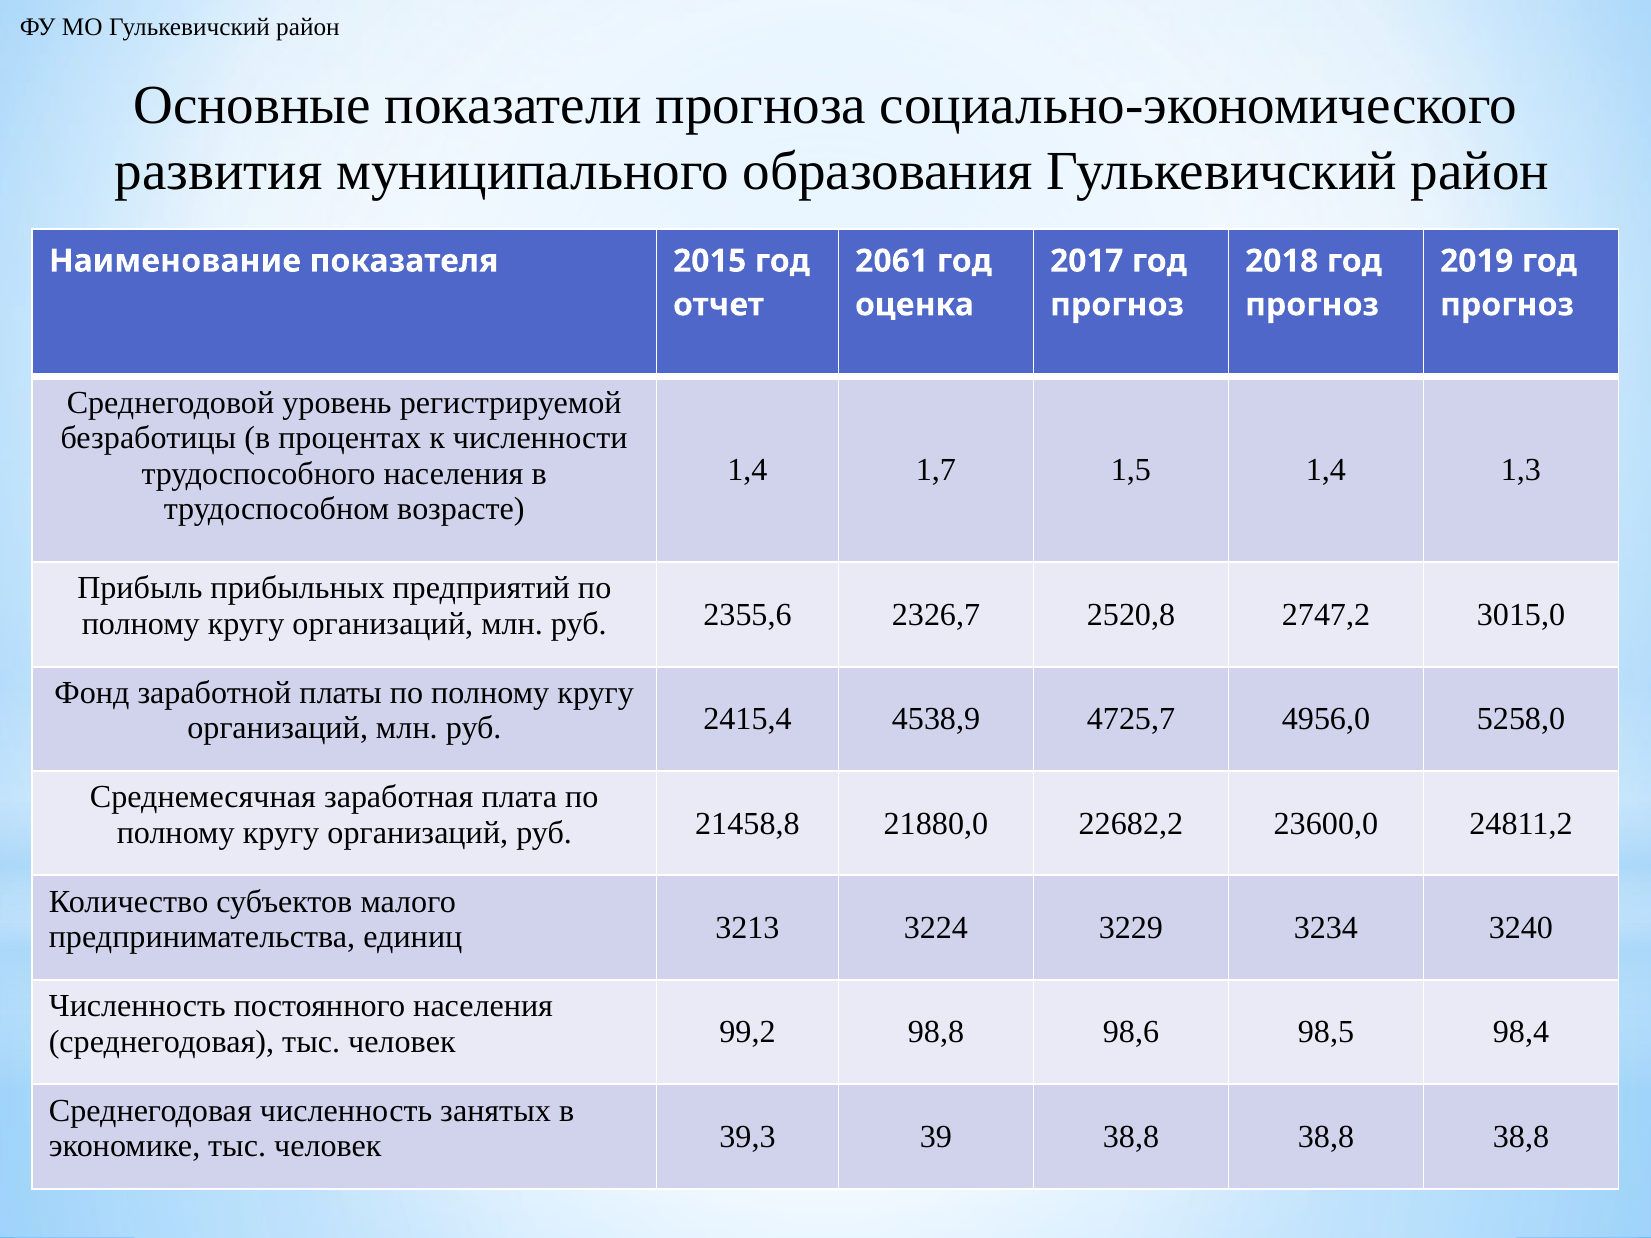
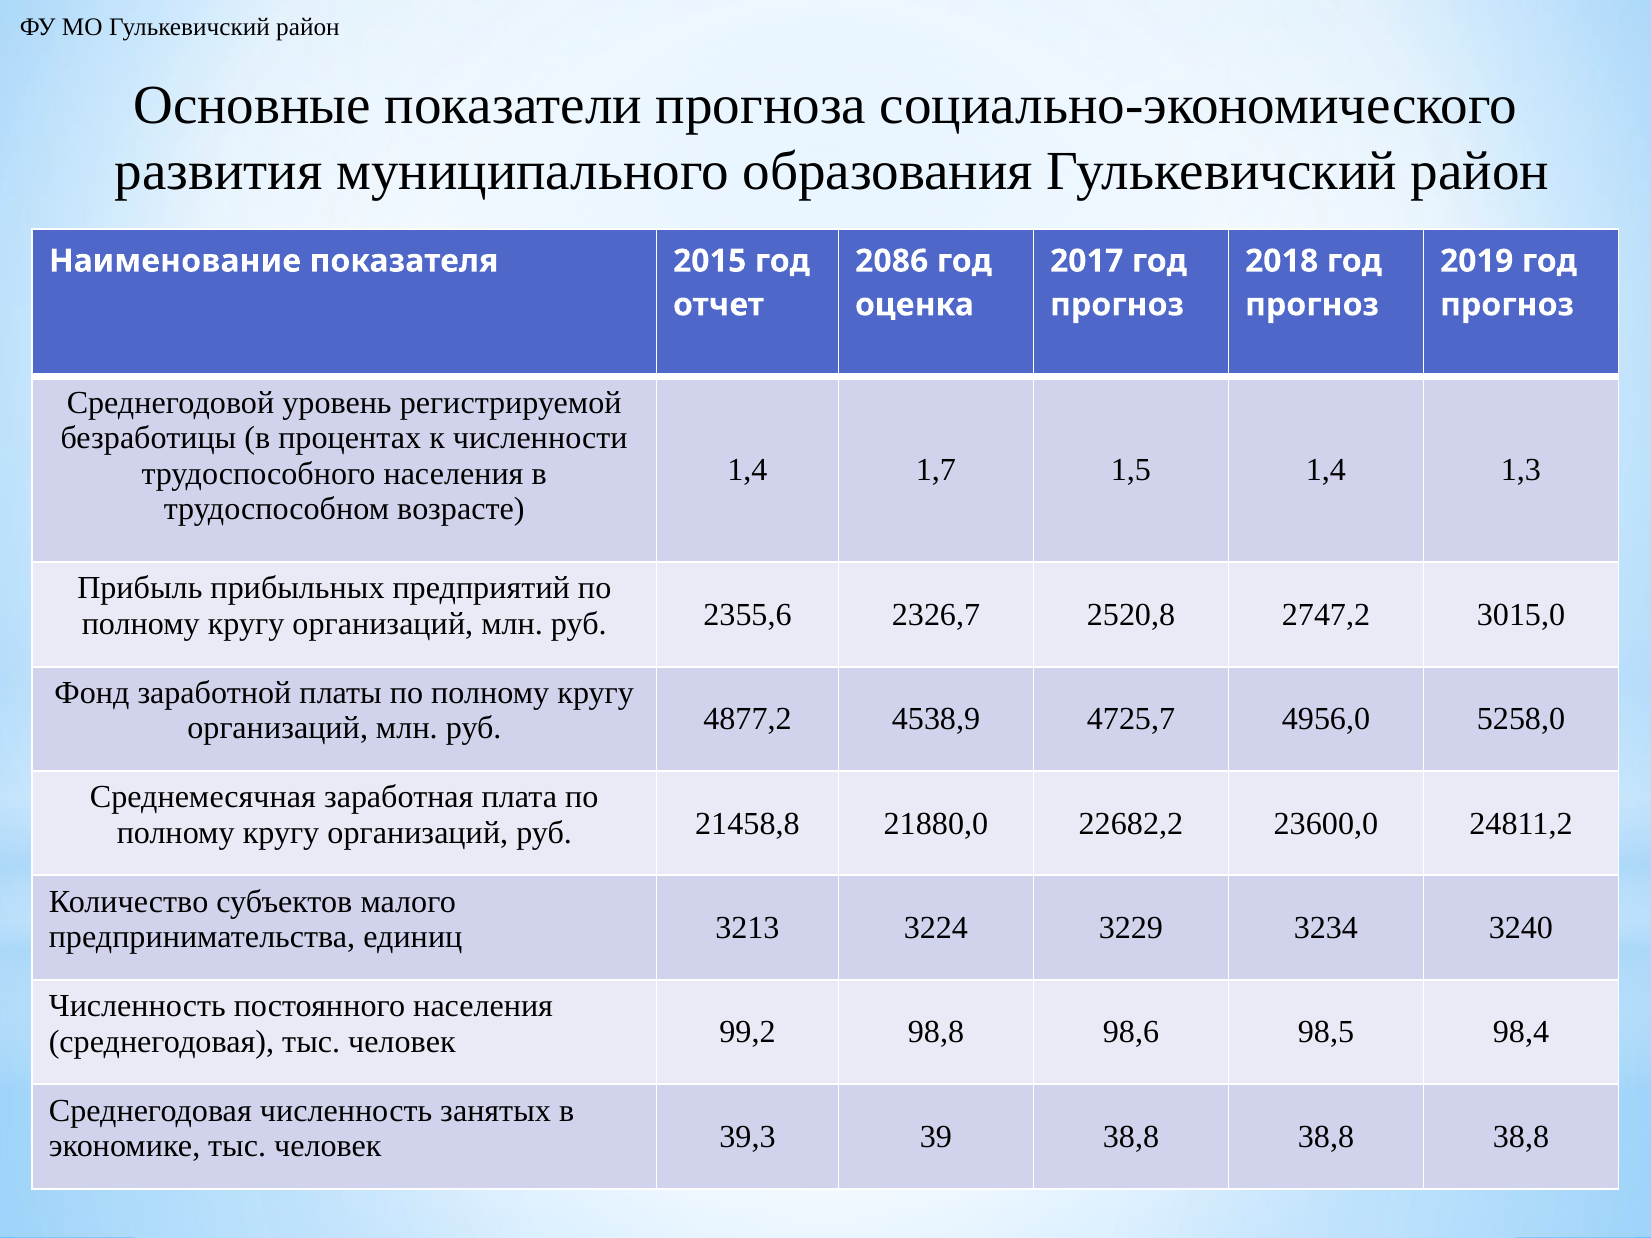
2061: 2061 -> 2086
2415,4: 2415,4 -> 4877,2
